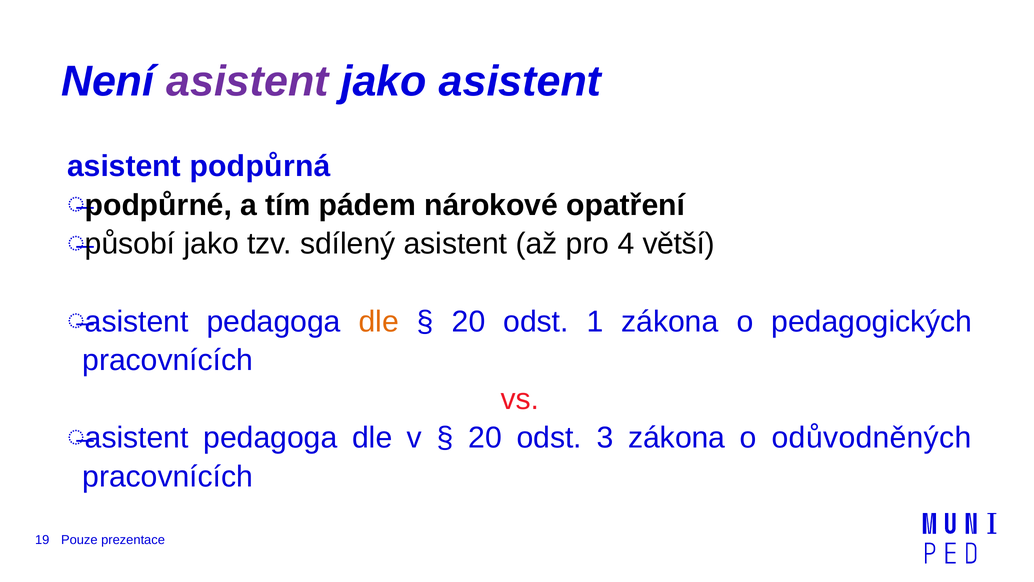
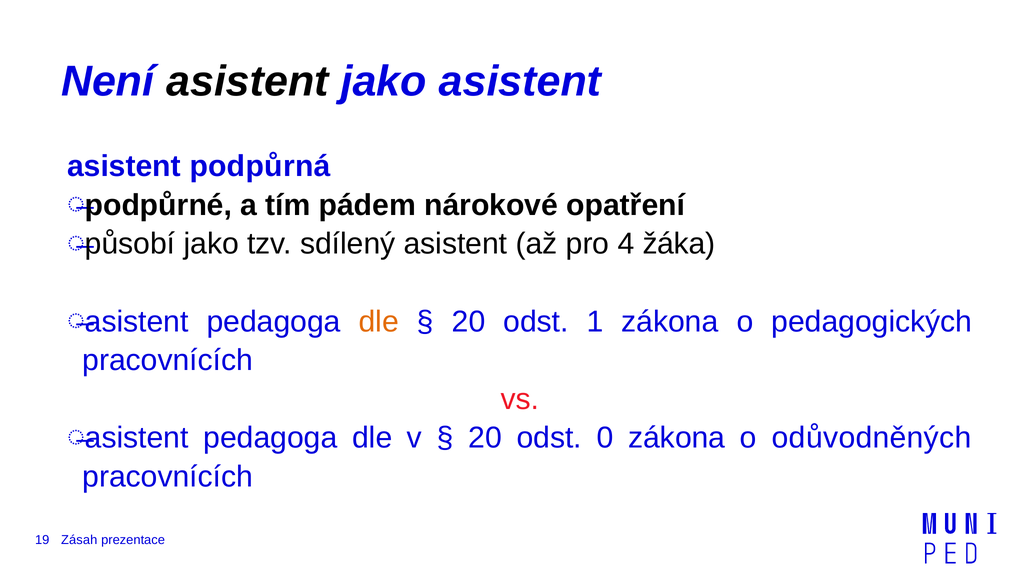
asistent at (247, 81) colour: purple -> black
větší: větší -> žáka
3: 3 -> 0
Pouze: Pouze -> Zásah
